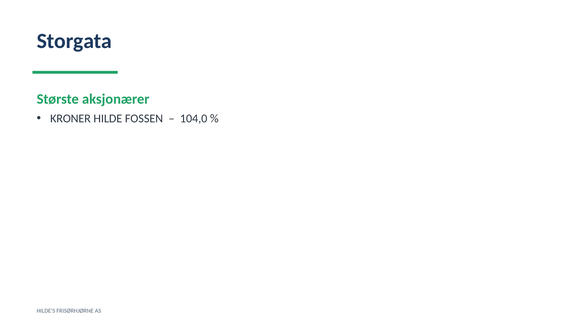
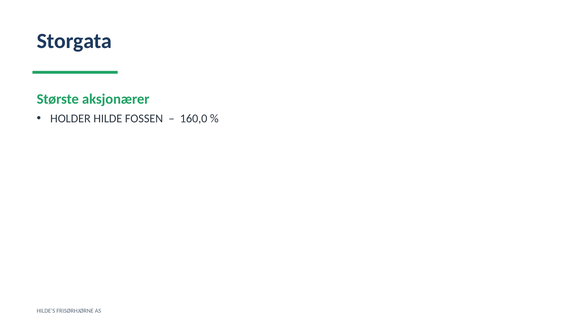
KRONER: KRONER -> HOLDER
104,0: 104,0 -> 160,0
